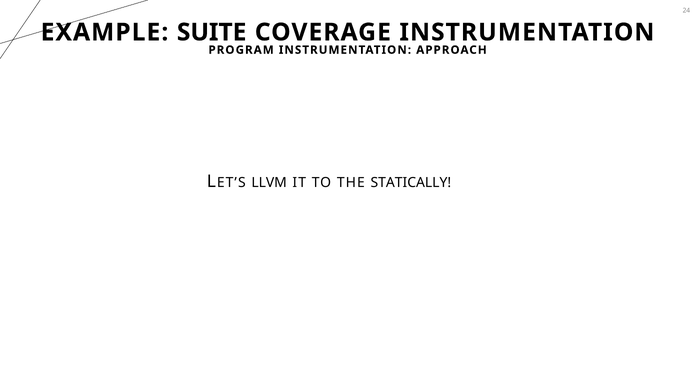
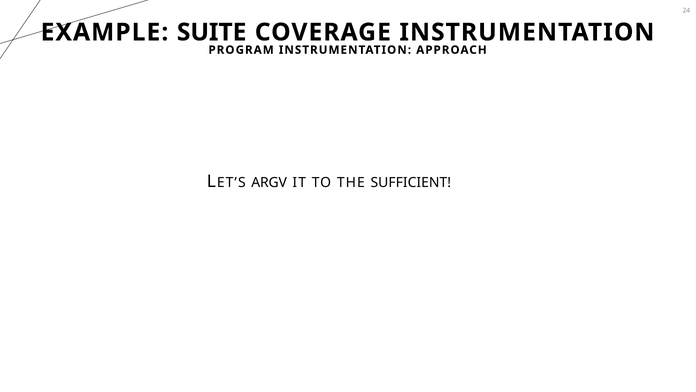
LLVM: LLVM -> ARGV
STATICALLY: STATICALLY -> SUFFICIENT
